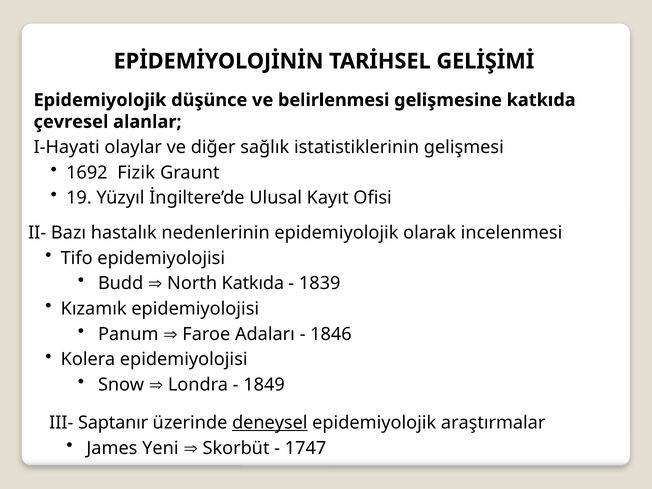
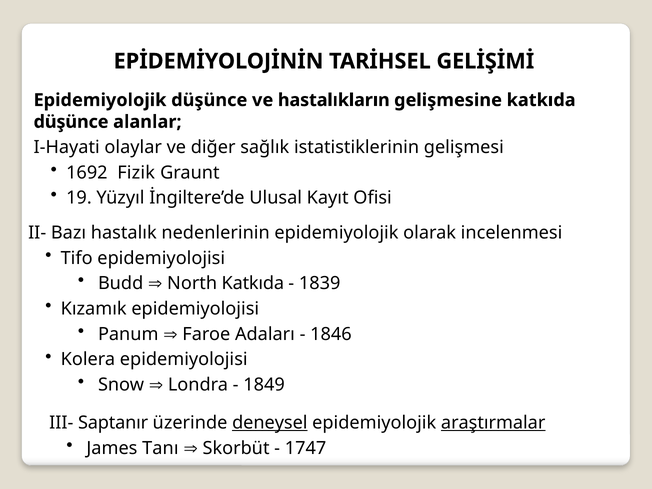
belirlenmesi: belirlenmesi -> hastalıkların
çevresel at (71, 122): çevresel -> düşünce
araştırmalar underline: none -> present
Yeni: Yeni -> Tanı
